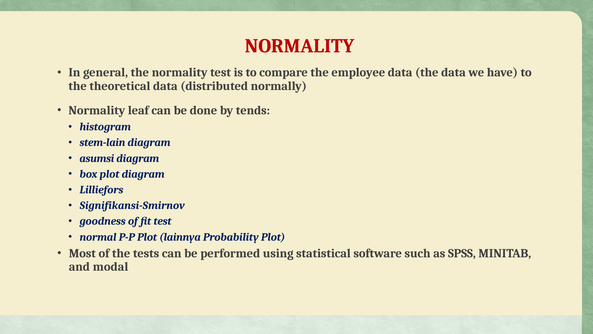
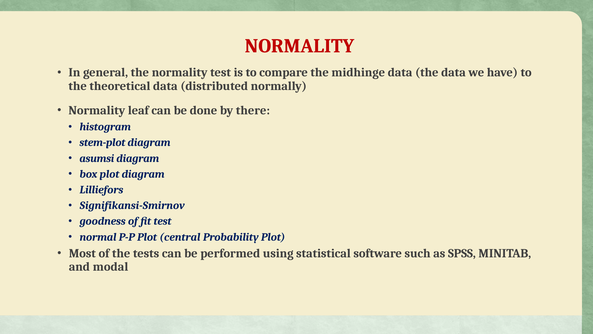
employee: employee -> midhinge
tends: tends -> there
stem-lain: stem-lain -> stem-plot
lainnya: lainnya -> central
